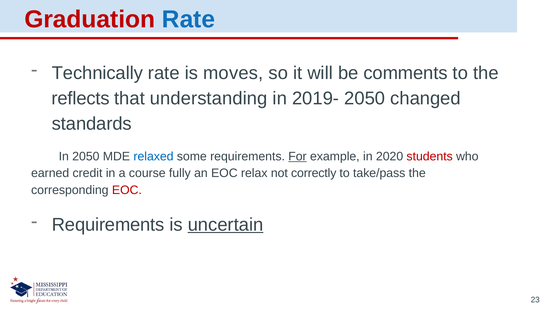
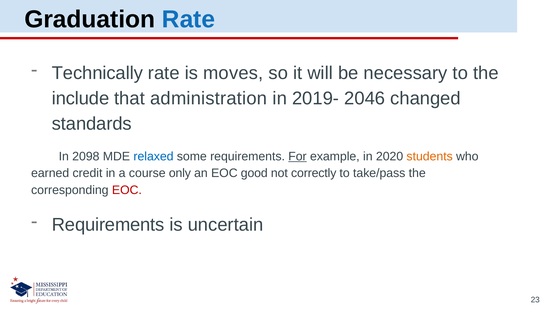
Graduation colour: red -> black
comments: comments -> necessary
reflects: reflects -> include
understanding: understanding -> administration
2019- 2050: 2050 -> 2046
In 2050: 2050 -> 2098
students colour: red -> orange
fully: fully -> only
relax: relax -> good
uncertain underline: present -> none
